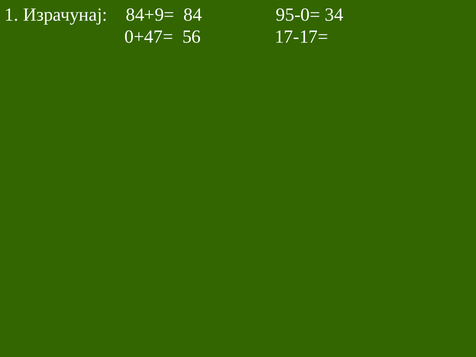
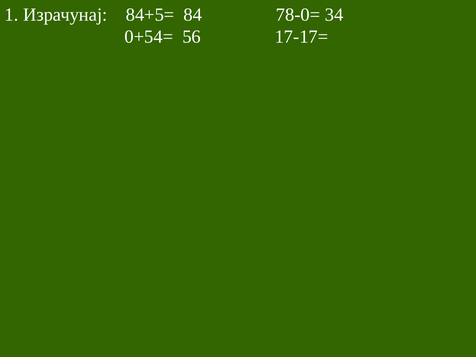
84+9=: 84+9= -> 84+5=
95-0=: 95-0= -> 78-0=
0+47=: 0+47= -> 0+54=
